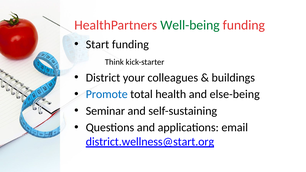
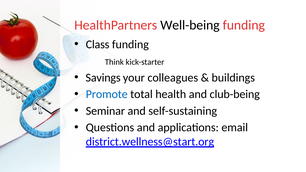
Well-being colour: green -> black
Start: Start -> Class
District: District -> Savings
else-being: else-being -> club-being
